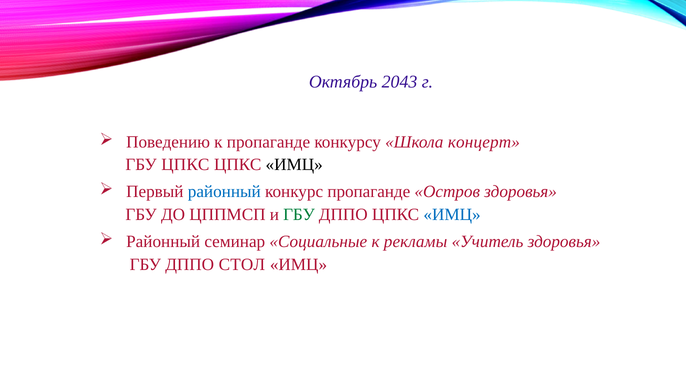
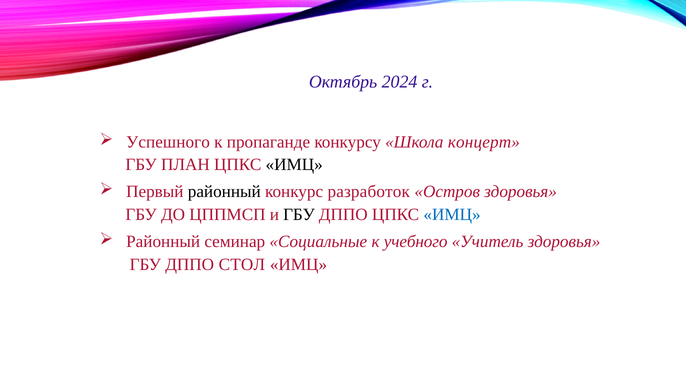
2043: 2043 -> 2024
Поведению: Поведению -> Успешного
ГБУ ЦПКС: ЦПКС -> ПЛАН
районный at (224, 192) colour: blue -> black
конкурс пропаганде: пропаганде -> разработок
ГБУ at (299, 215) colour: green -> black
рекламы: рекламы -> учебного
